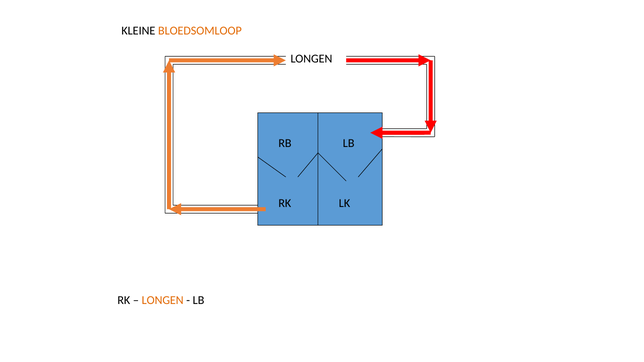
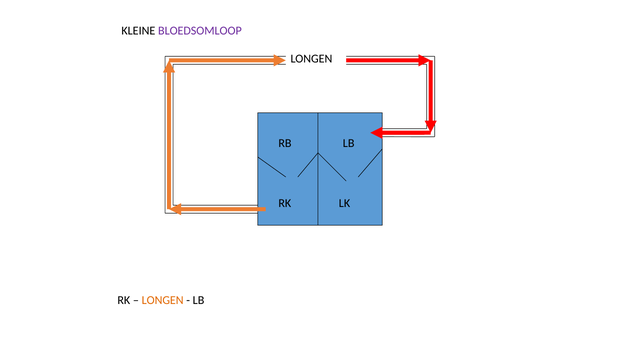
BLOEDSOMLOOP colour: orange -> purple
